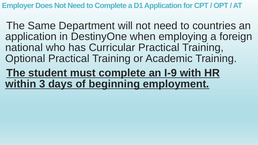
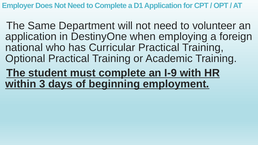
countries: countries -> volunteer
